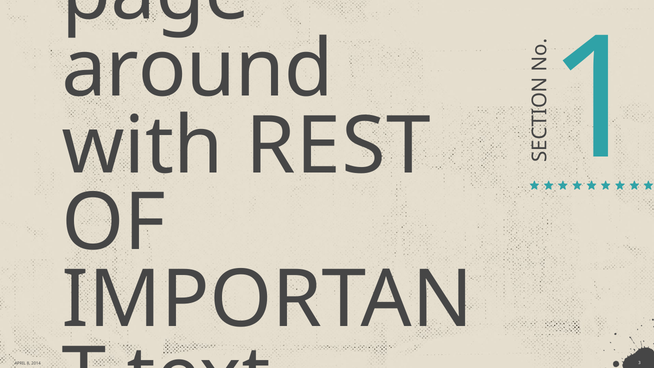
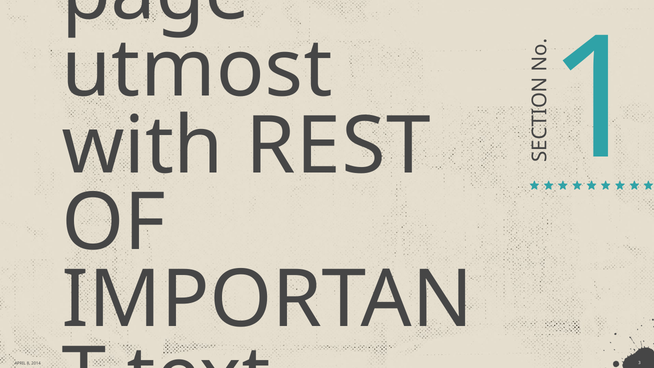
around: around -> utmost
